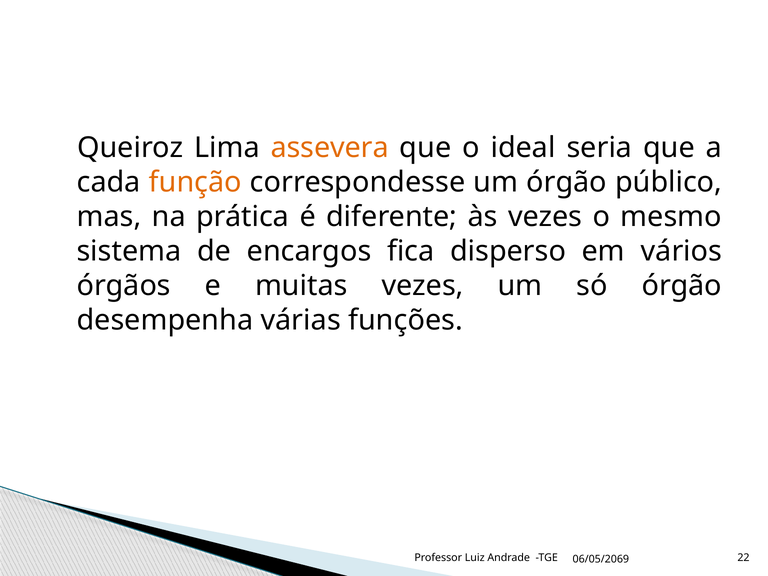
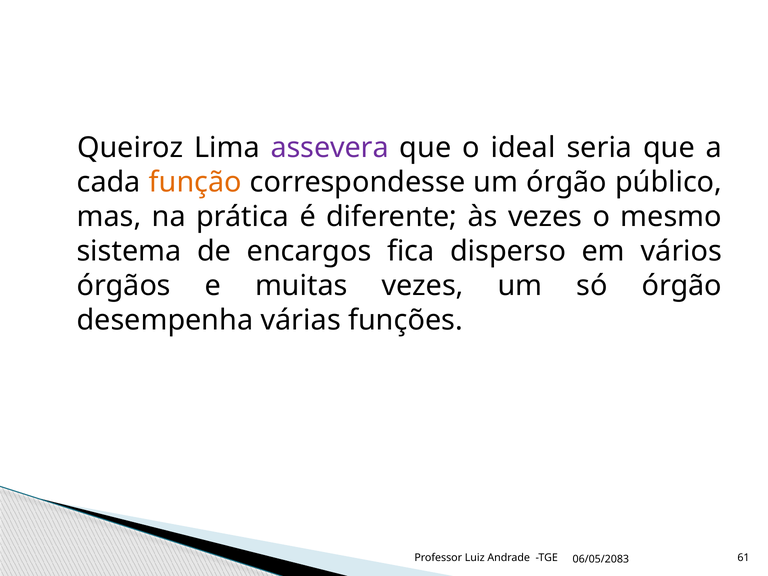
assevera colour: orange -> purple
22: 22 -> 61
06/05/2069: 06/05/2069 -> 06/05/2083
